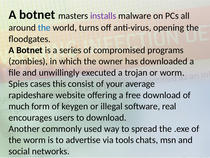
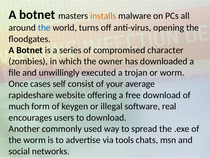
installs colour: purple -> orange
programs: programs -> character
Spies: Spies -> Once
this: this -> self
